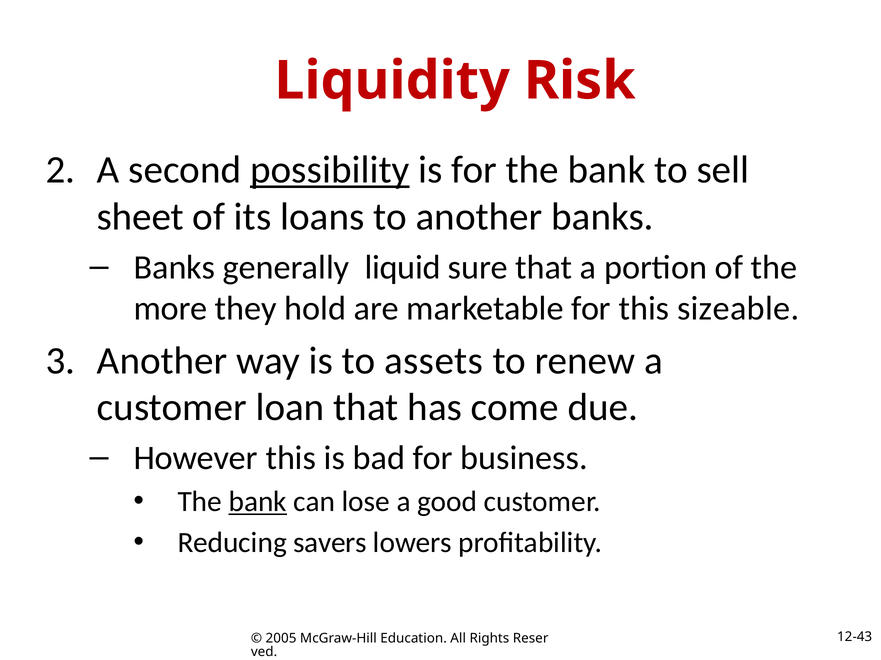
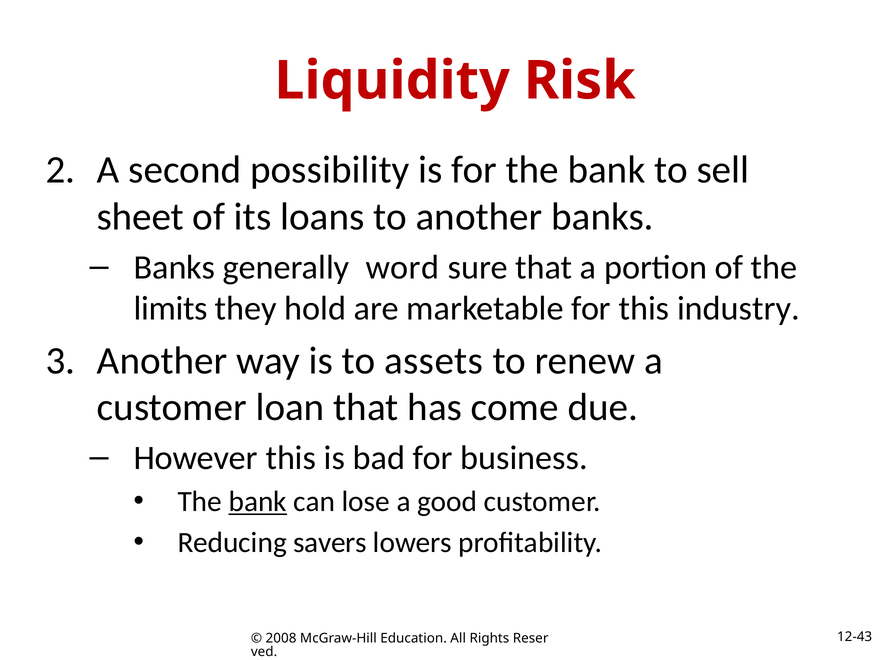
possibility underline: present -> none
liquid: liquid -> word
more: more -> limits
sizeable: sizeable -> industry
2005: 2005 -> 2008
